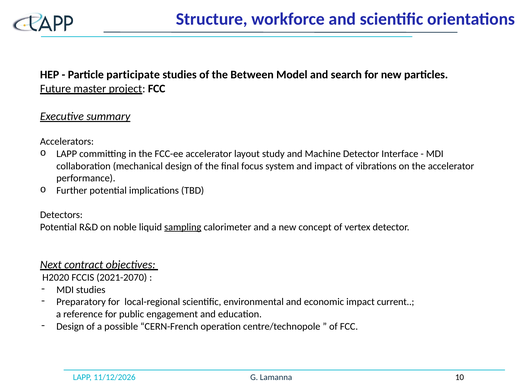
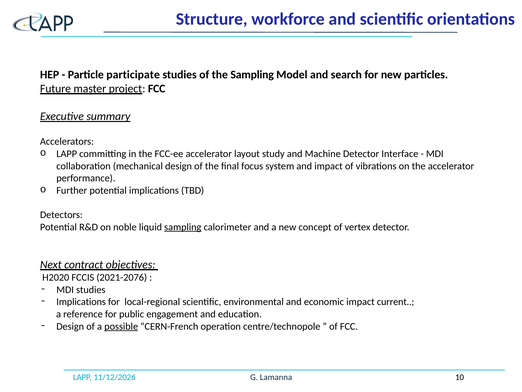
the Between: Between -> Sampling
2021-2070: 2021-2070 -> 2021-2076
Preparatory at (81, 302): Preparatory -> Implications
possible underline: none -> present
